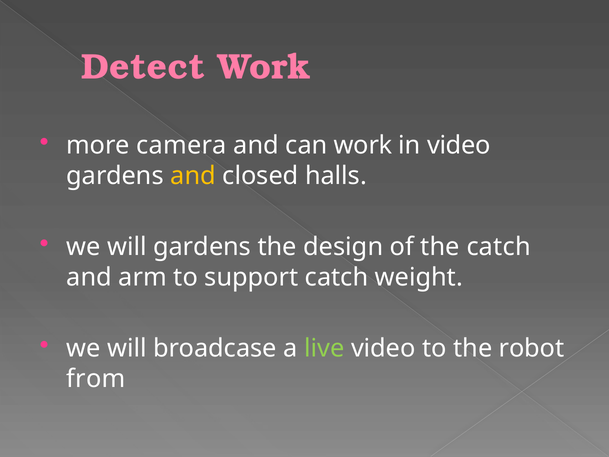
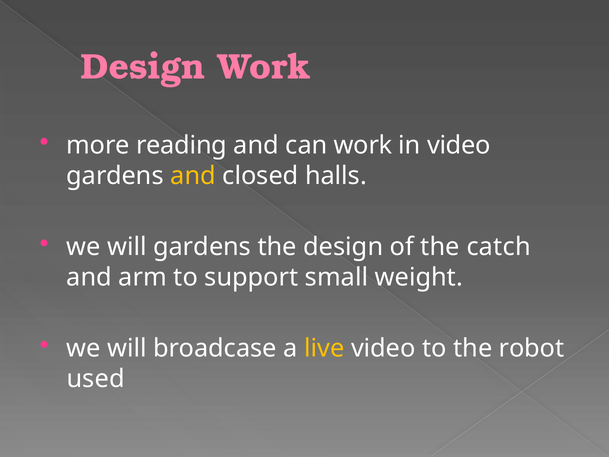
Detect at (143, 67): Detect -> Design
camera: camera -> reading
support catch: catch -> small
live colour: light green -> yellow
from: from -> used
